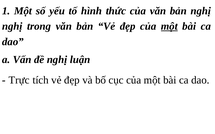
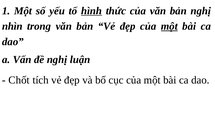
hình underline: none -> present
nghị at (12, 26): nghị -> nhìn
Trực: Trực -> Chốt
